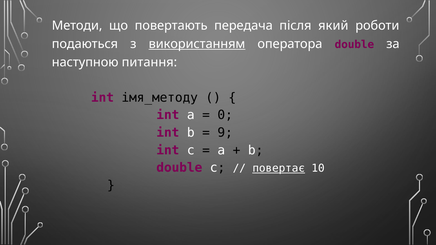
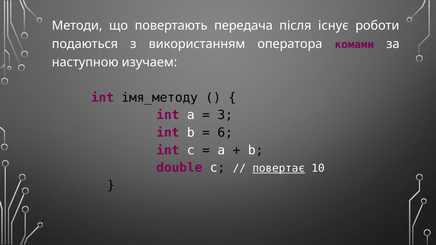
який: який -> існує
використанням underline: present -> none
оператора double: double -> комами
питання: питання -> изучаем
0: 0 -> 3
9: 9 -> 6
